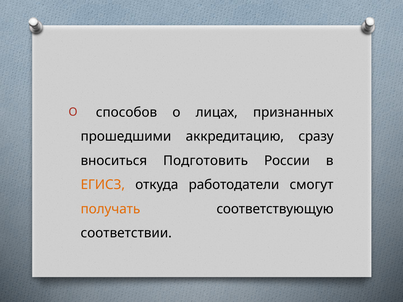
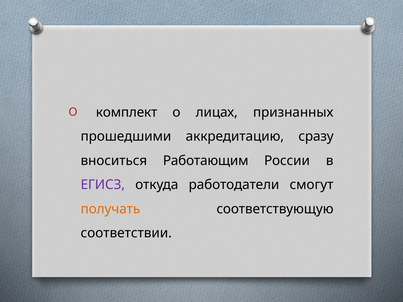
способов: способов -> комплект
Подготовить: Подготовить -> Работающим
ЕГИСЗ colour: orange -> purple
